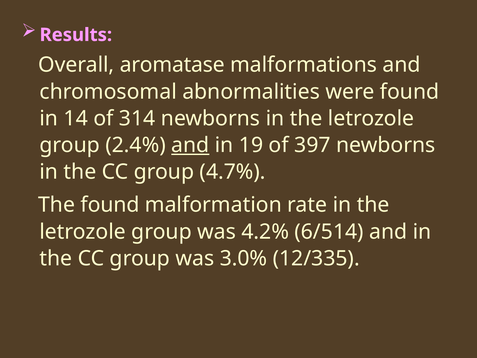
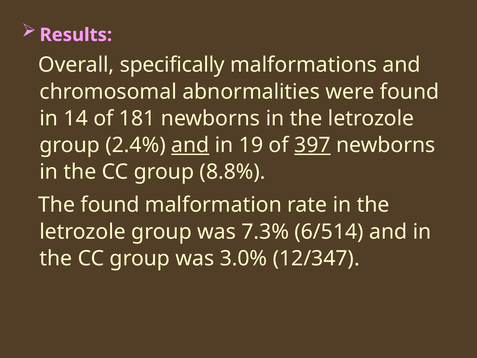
aromatase: aromatase -> specifically
314: 314 -> 181
397 underline: none -> present
4.7%: 4.7% -> 8.8%
4.2%: 4.2% -> 7.3%
12/335: 12/335 -> 12/347
